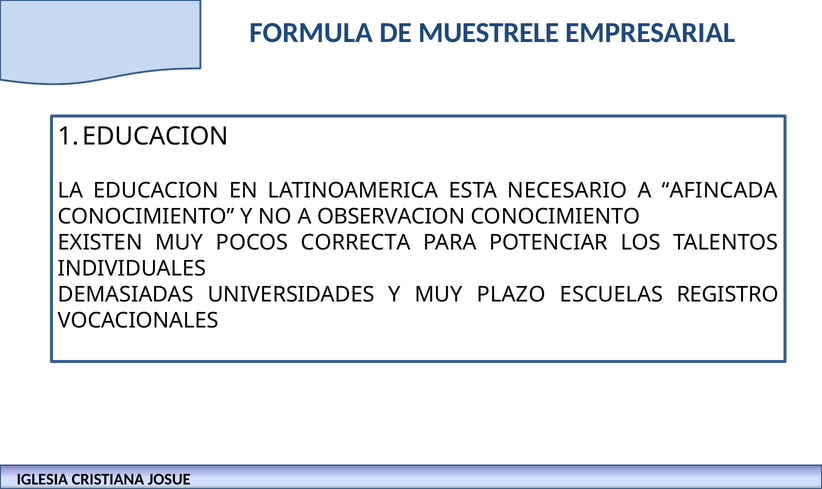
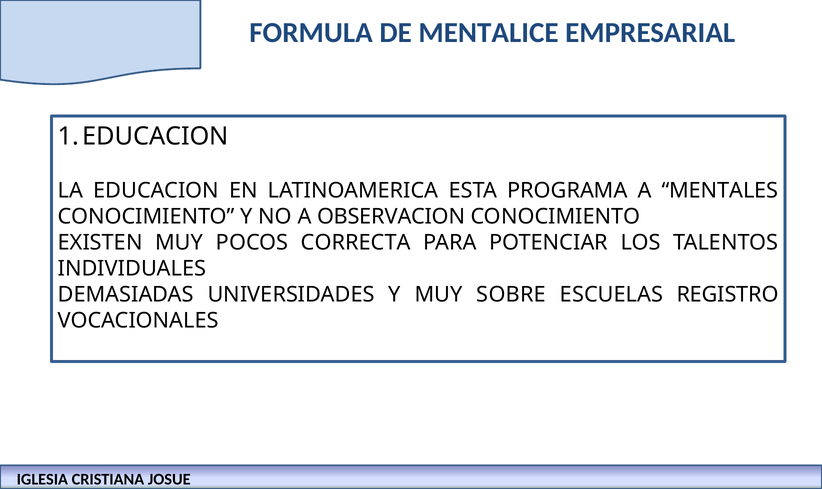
MUESTRELE: MUESTRELE -> MENTALICE
NECESARIO: NECESARIO -> PROGRAMA
AFINCADA: AFINCADA -> MENTALES
PLAZO: PLAZO -> SOBRE
